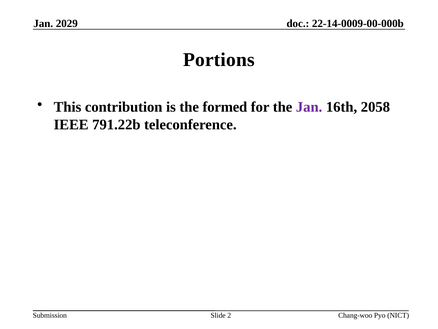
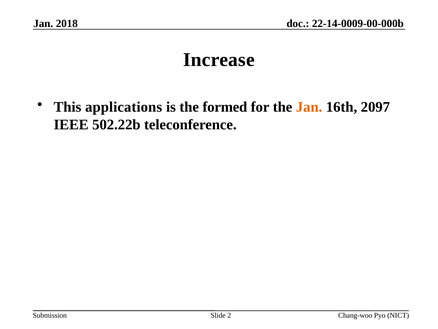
2029: 2029 -> 2018
Portions: Portions -> Increase
contribution: contribution -> applications
Jan at (309, 107) colour: purple -> orange
2058: 2058 -> 2097
791.22b: 791.22b -> 502.22b
